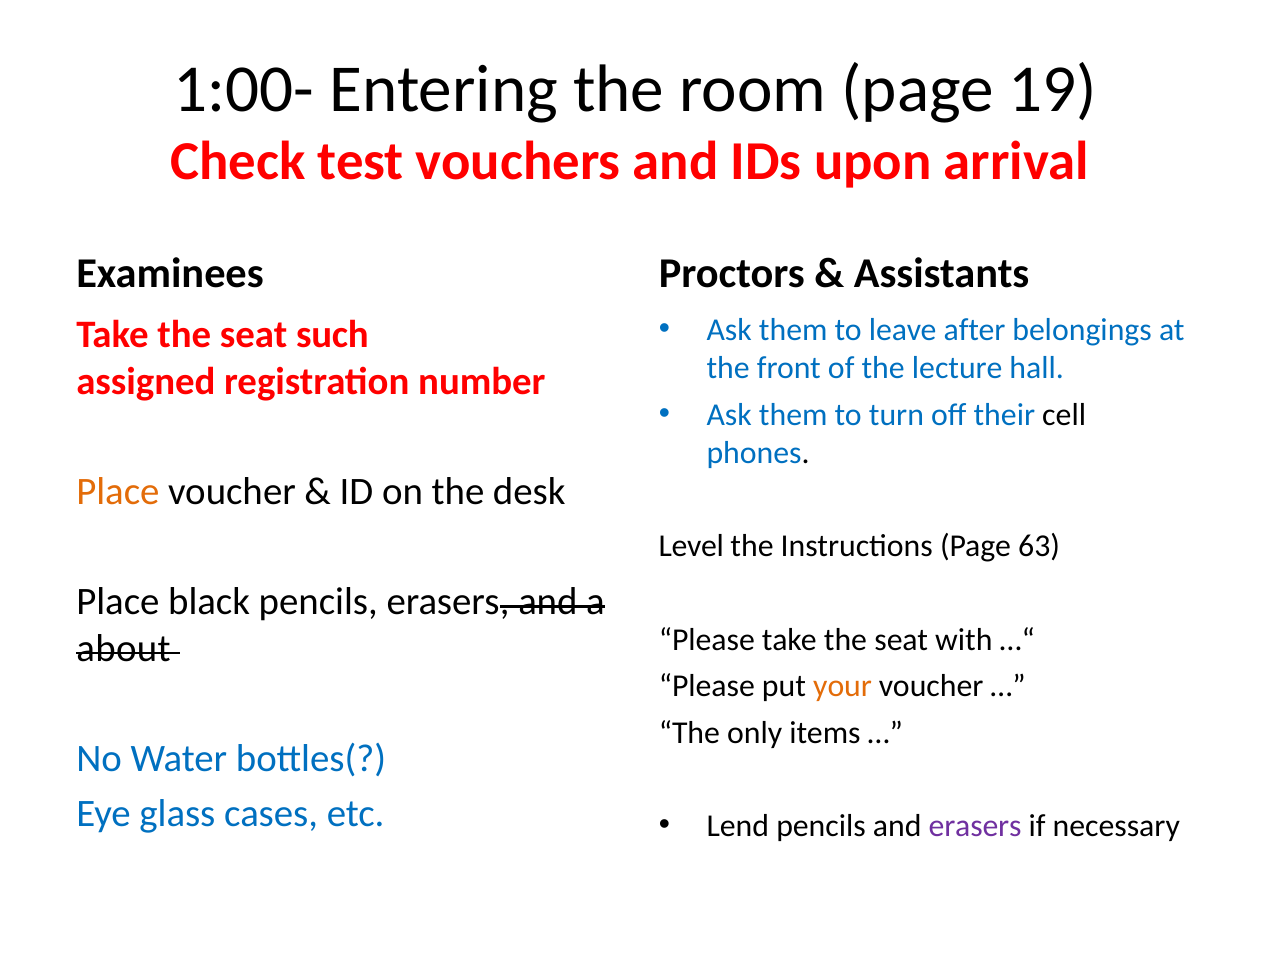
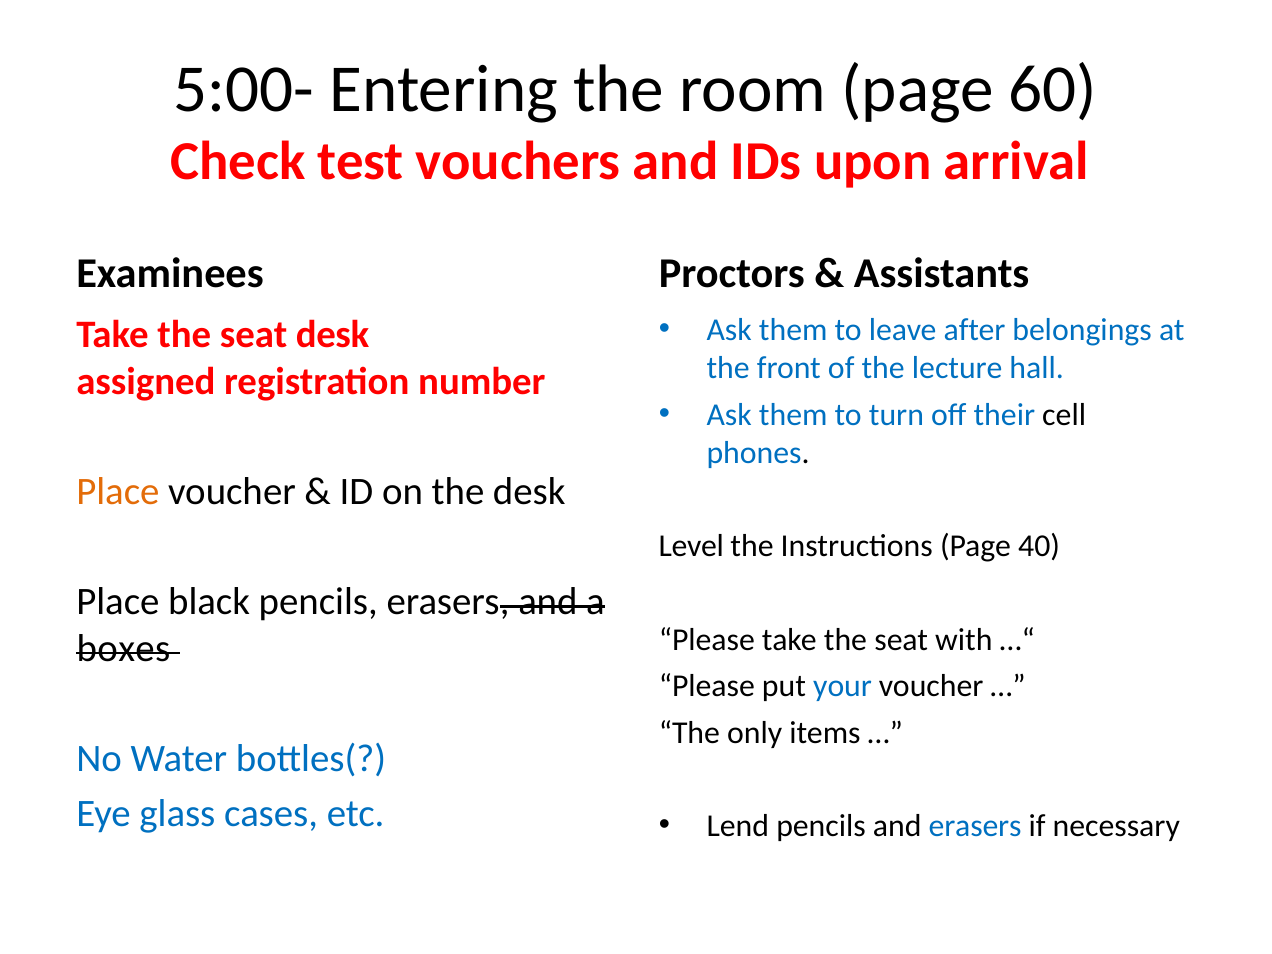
1:00-: 1:00- -> 5:00-
19: 19 -> 60
seat such: such -> desk
63: 63 -> 40
about: about -> boxes
your colour: orange -> blue
erasers at (975, 826) colour: purple -> blue
